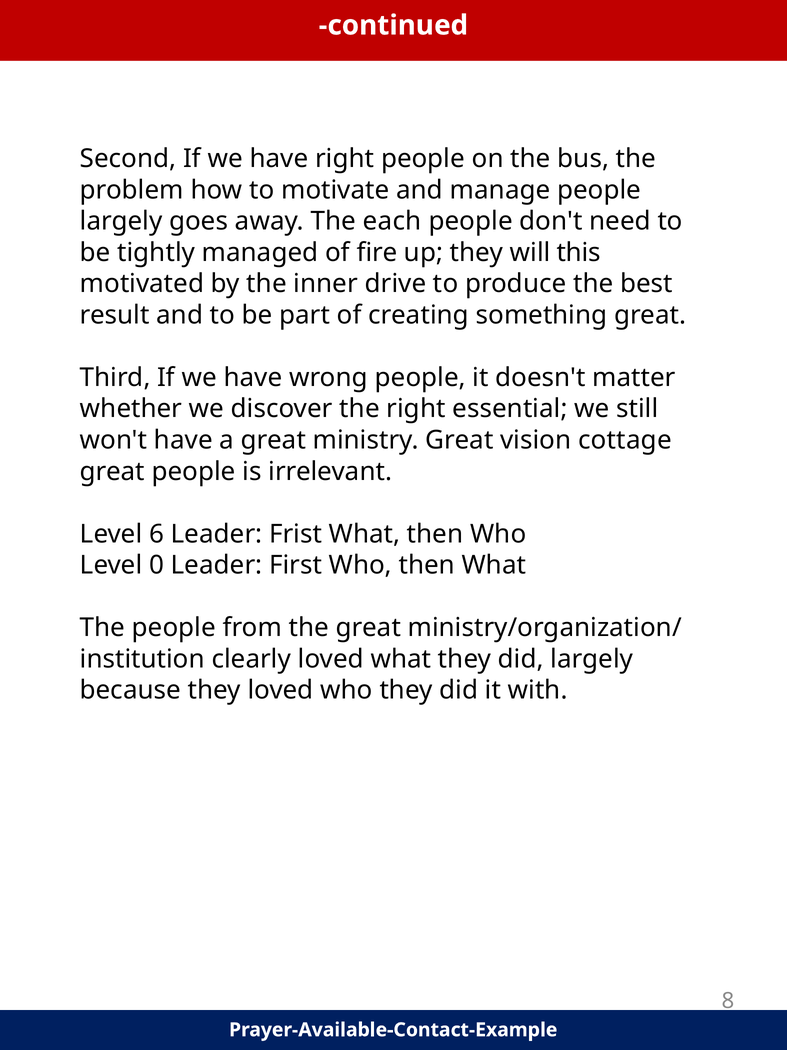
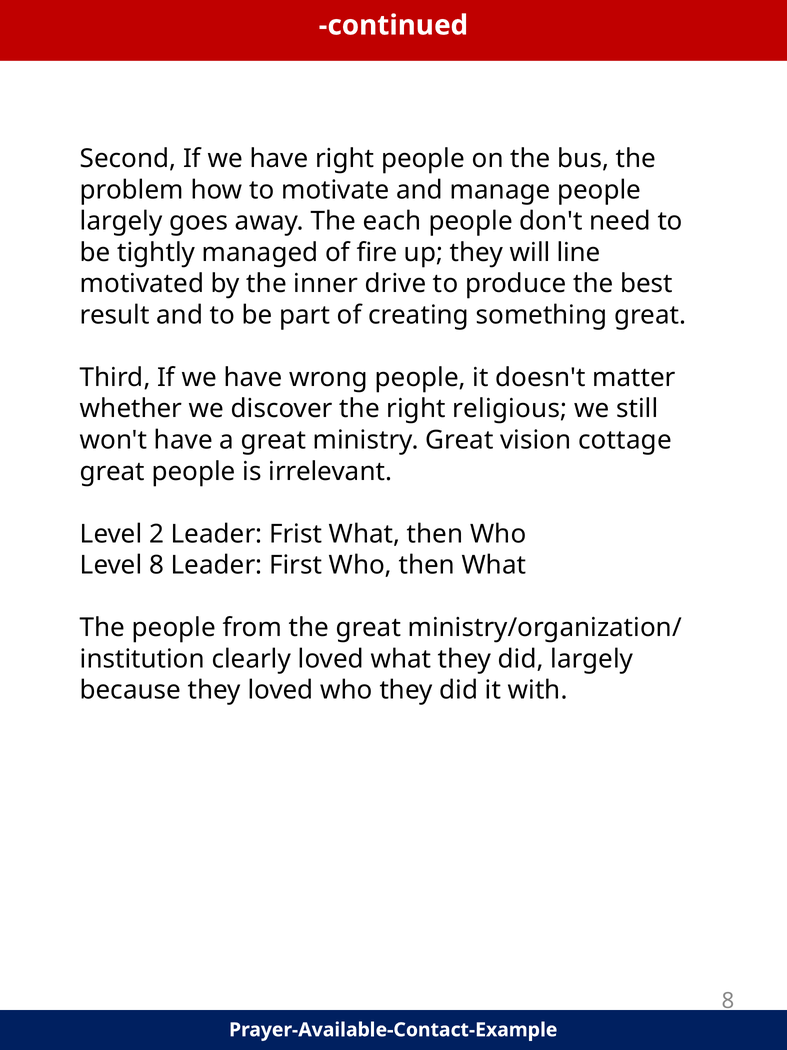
this: this -> line
essential: essential -> religious
6: 6 -> 2
Level 0: 0 -> 8
